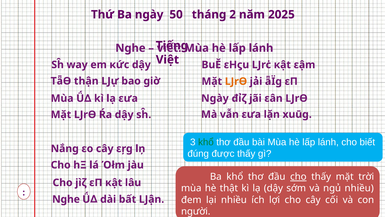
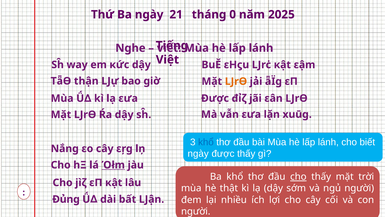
50: 50 -> 21
2: 2 -> 0
Ngày at (215, 98): Ngày -> Được
khổ at (206, 142) colour: green -> blue
đúng at (198, 153): đúng -> ngày
Όłm underline: none -> present
ngủ nhiều: nhiều -> người
Nghe at (66, 199): Nghe -> Đủng
